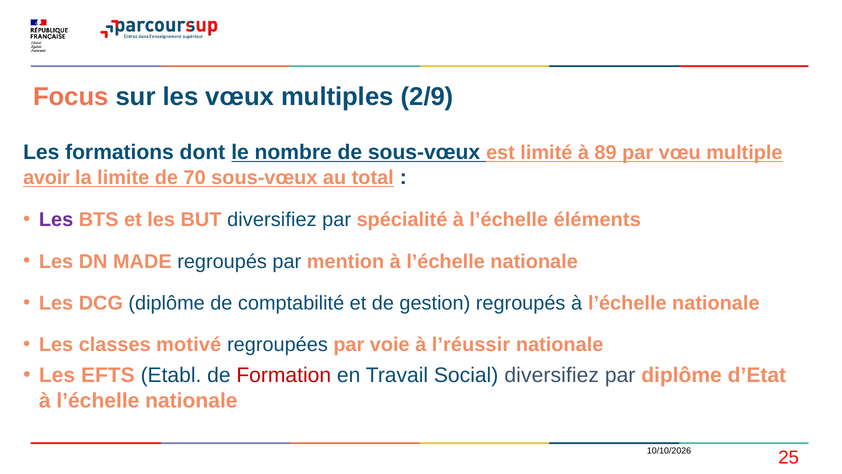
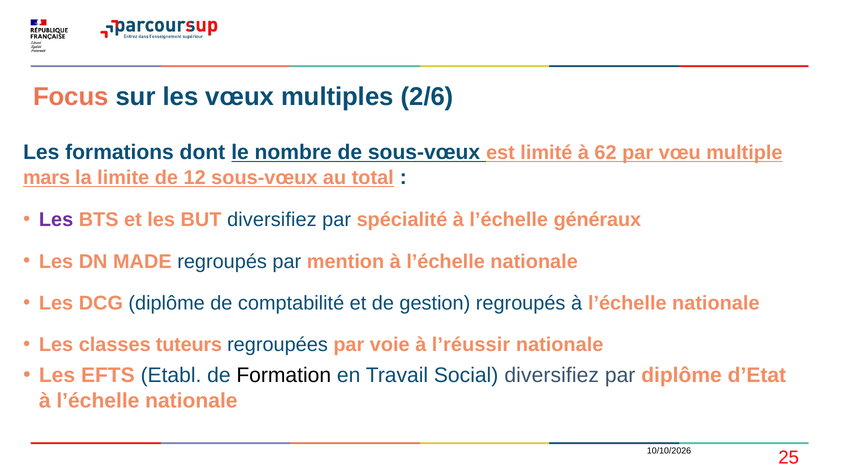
2/9: 2/9 -> 2/6
89: 89 -> 62
avoir: avoir -> mars
70: 70 -> 12
éléments: éléments -> généraux
motivé: motivé -> tuteurs
Formation colour: red -> black
